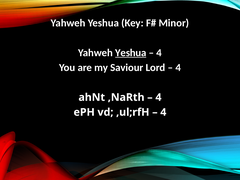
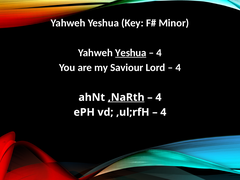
,NaRth underline: none -> present
